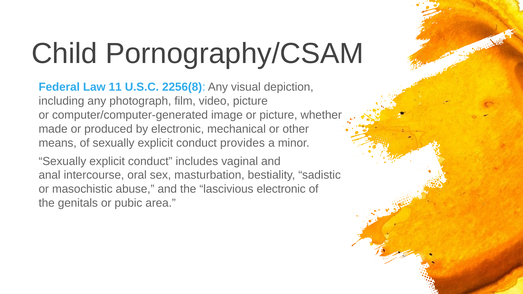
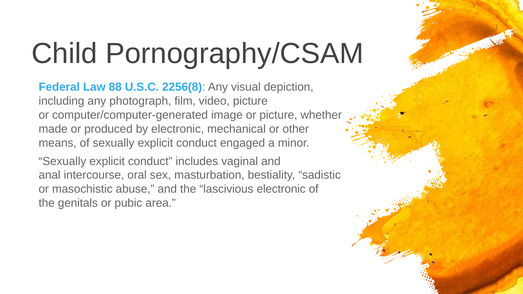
11: 11 -> 88
provides: provides -> engaged
